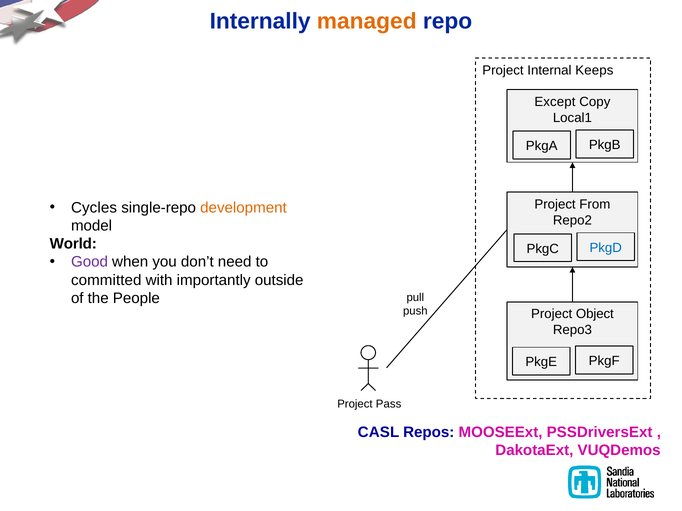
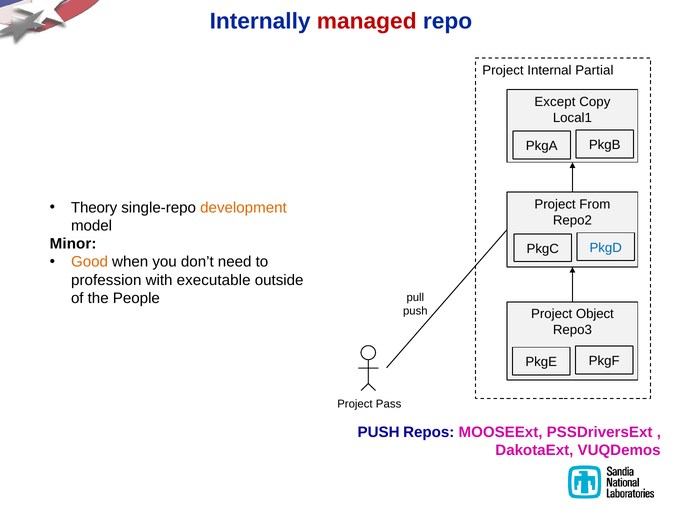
managed colour: orange -> red
Keeps: Keeps -> Partial
Cycles: Cycles -> Theory
World: World -> Minor
Good colour: purple -> orange
committed: committed -> profession
importantly: importantly -> executable
CASL at (379, 433): CASL -> PUSH
